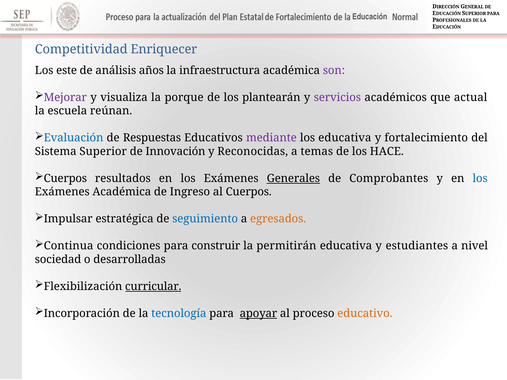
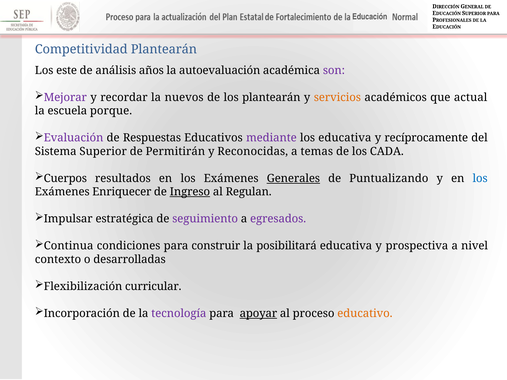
Competitividad Enriquecer: Enriquecer -> Plantearán
infraestructura: infraestructura -> autoevaluación
visualiza: visualiza -> recordar
porque: porque -> nuevos
servicios colour: purple -> orange
reúnan: reúnan -> porque
Evaluación colour: blue -> purple
fortalecimiento: fortalecimiento -> recíprocamente
Innovación: Innovación -> Permitirán
HACE: HACE -> CADA
Comprobantes: Comprobantes -> Puntualizando
Exámenes Académica: Académica -> Enriquecer
Ingreso underline: none -> present
al Cuerpos: Cuerpos -> Regulan
seguimiento colour: blue -> purple
egresados colour: orange -> purple
permitirán: permitirán -> posibilitará
estudiantes: estudiantes -> prospectiva
sociedad: sociedad -> contexto
curricular underline: present -> none
tecnología colour: blue -> purple
